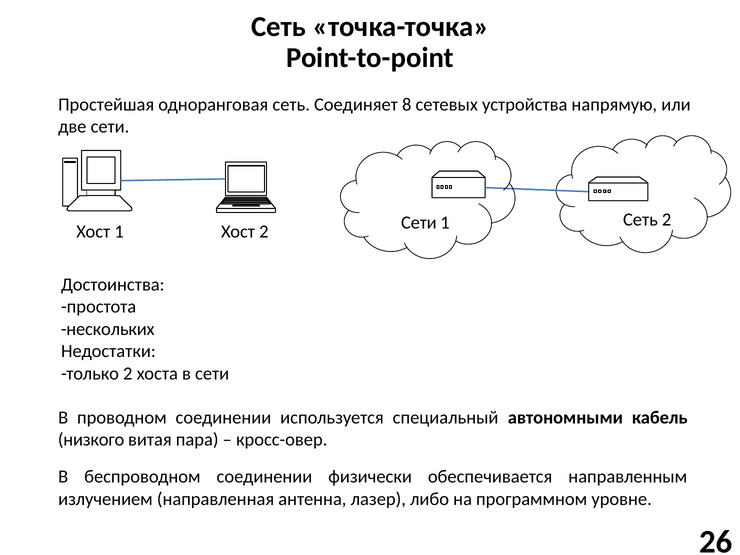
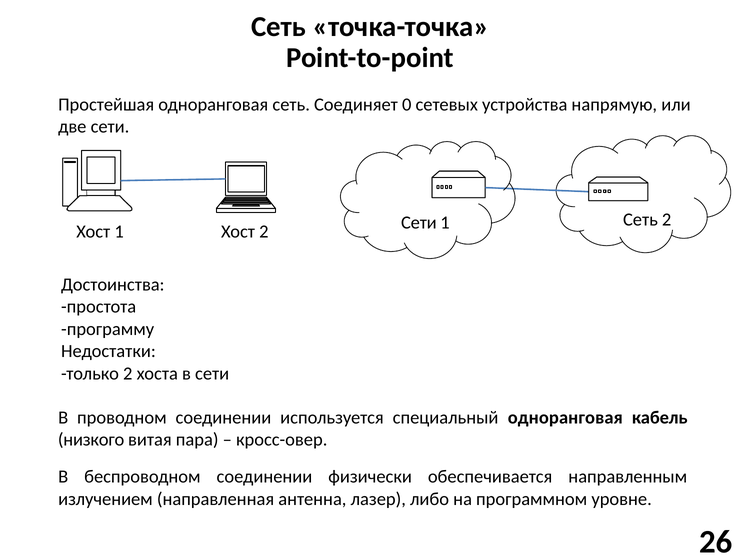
8: 8 -> 0
нескольких: нескольких -> программу
специальный автономными: автономными -> одноранговая
